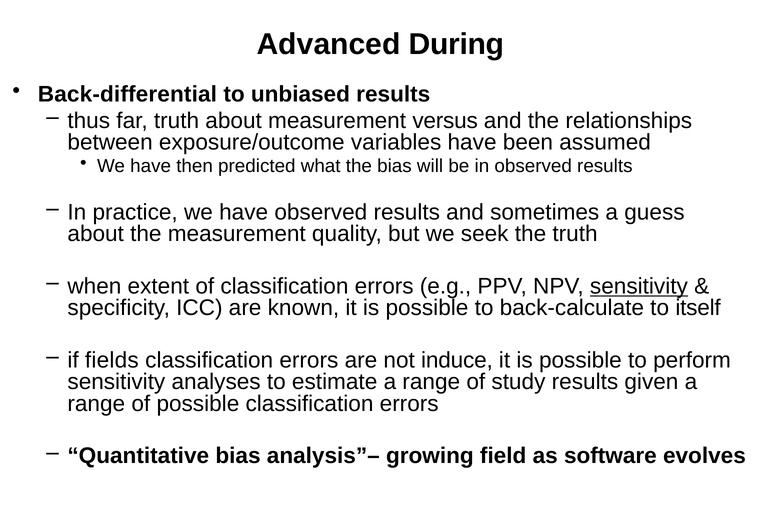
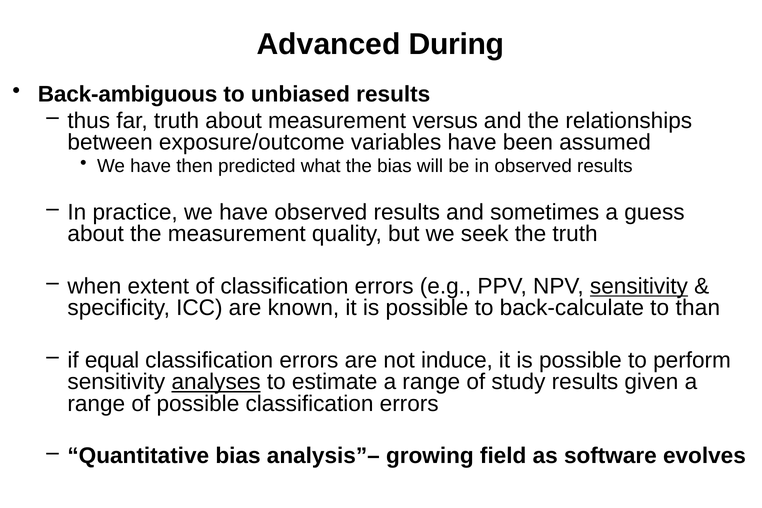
Back-differential: Back-differential -> Back-ambiguous
itself: itself -> than
fields: fields -> equal
analyses underline: none -> present
